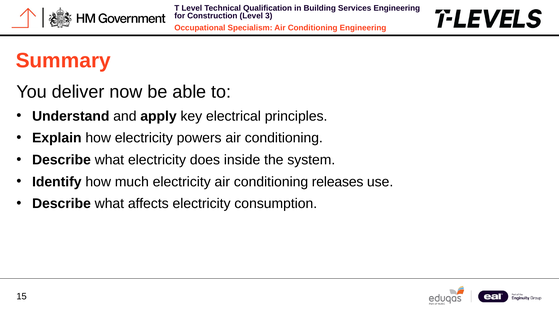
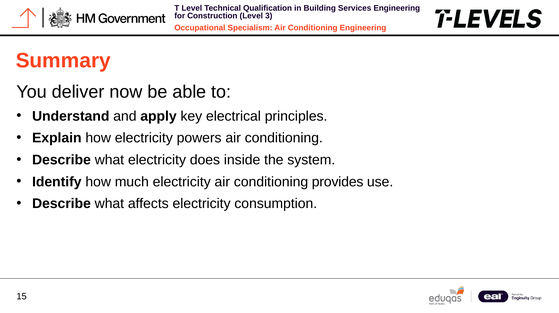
releases: releases -> provides
